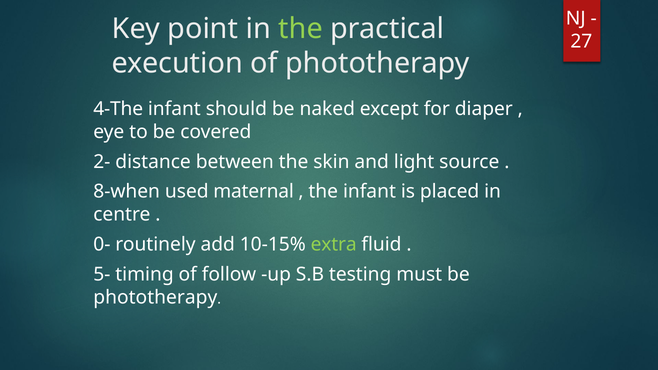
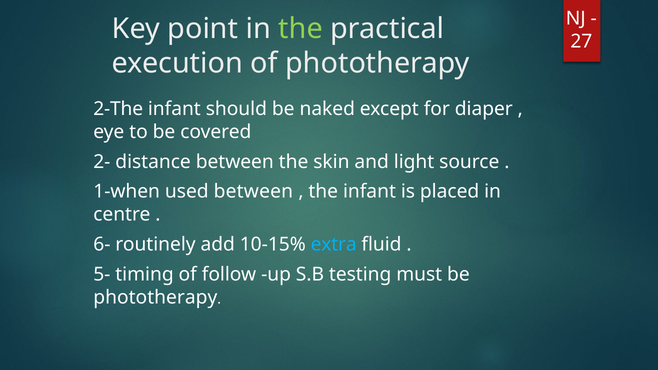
4-The: 4-The -> 2-The
8-when: 8-when -> 1-when
used maternal: maternal -> between
0-: 0- -> 6-
extra colour: light green -> light blue
